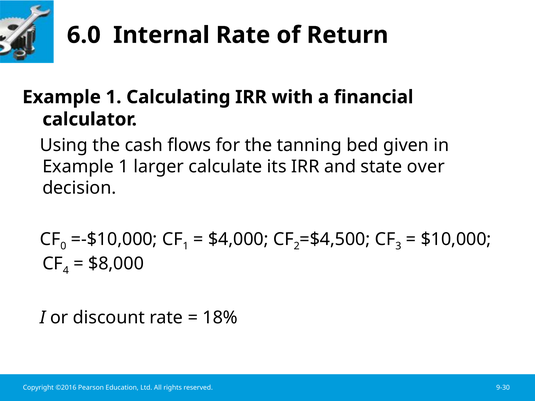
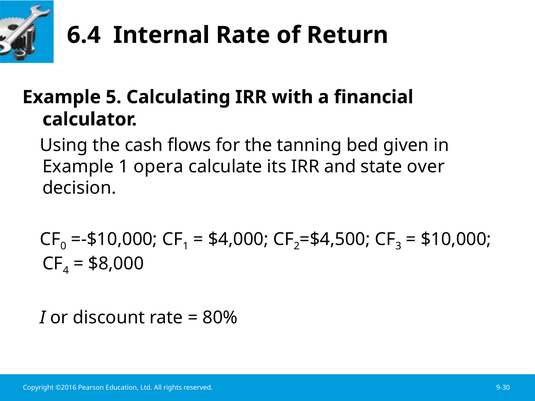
6.0: 6.0 -> 6.4
1 at (114, 97): 1 -> 5
larger: larger -> opera
18%: 18% -> 80%
